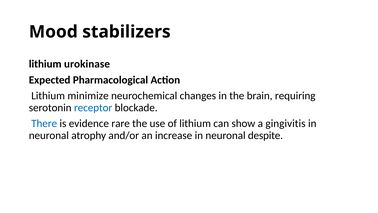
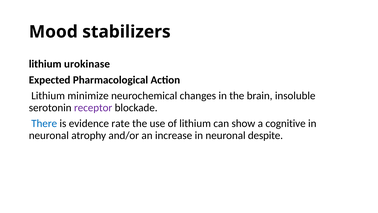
requiring: requiring -> insoluble
receptor colour: blue -> purple
rare: rare -> rate
gingivitis: gingivitis -> cognitive
